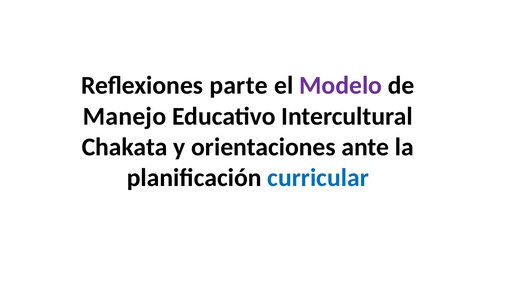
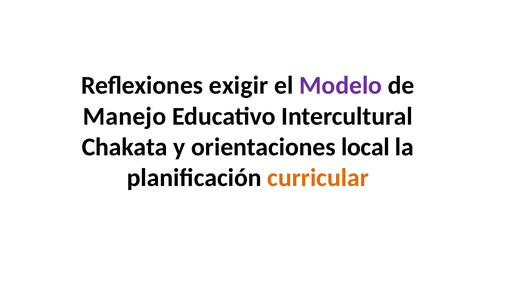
parte: parte -> exigir
ante: ante -> local
curricular colour: blue -> orange
